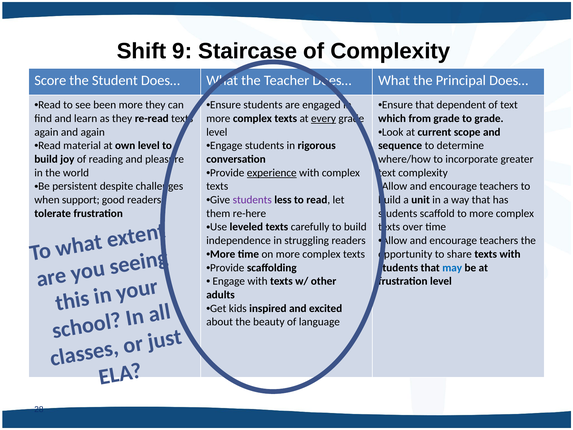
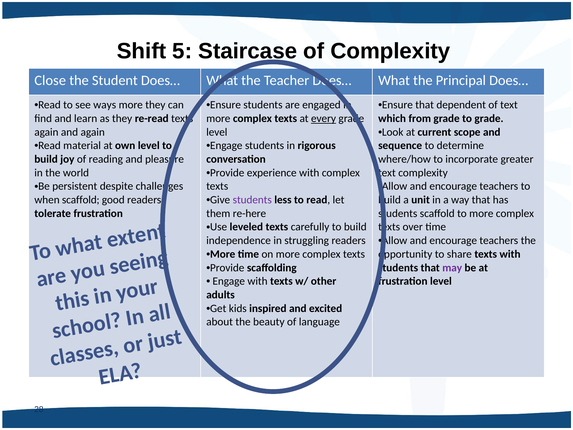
9: 9 -> 5
Score: Score -> Close
been: been -> ways
experience underline: present -> none
when support: support -> scaffold
may colour: blue -> purple
